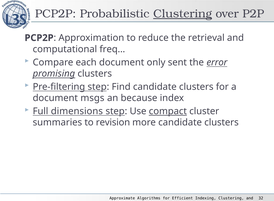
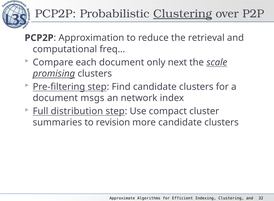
sent: sent -> next
error: error -> scale
because: because -> network
dimensions: dimensions -> distribution
compact underline: present -> none
